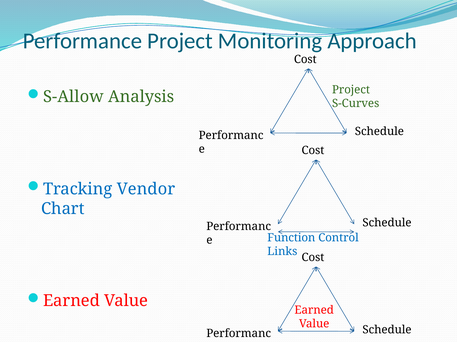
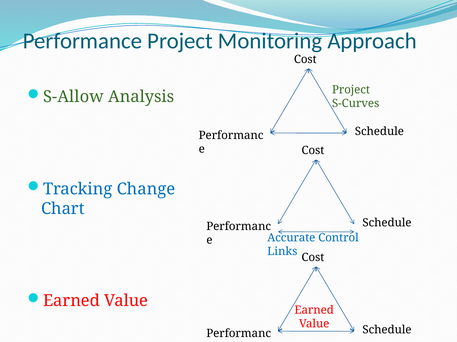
Vendor: Vendor -> Change
Function: Function -> Accurate
